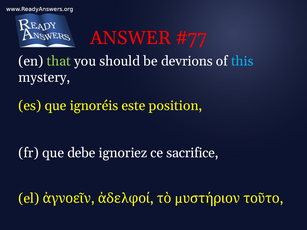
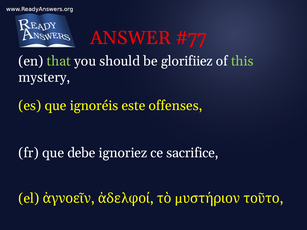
devrions: devrions -> glorifiiez
this colour: light blue -> light green
position: position -> offenses
